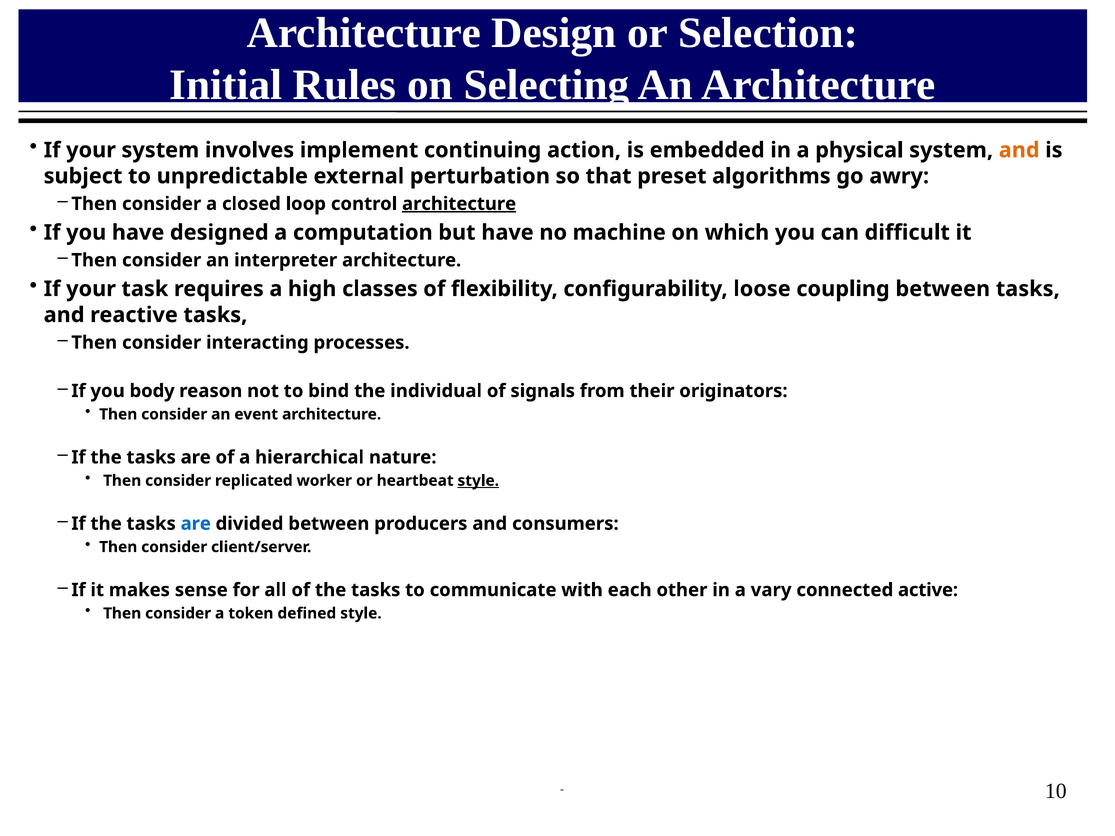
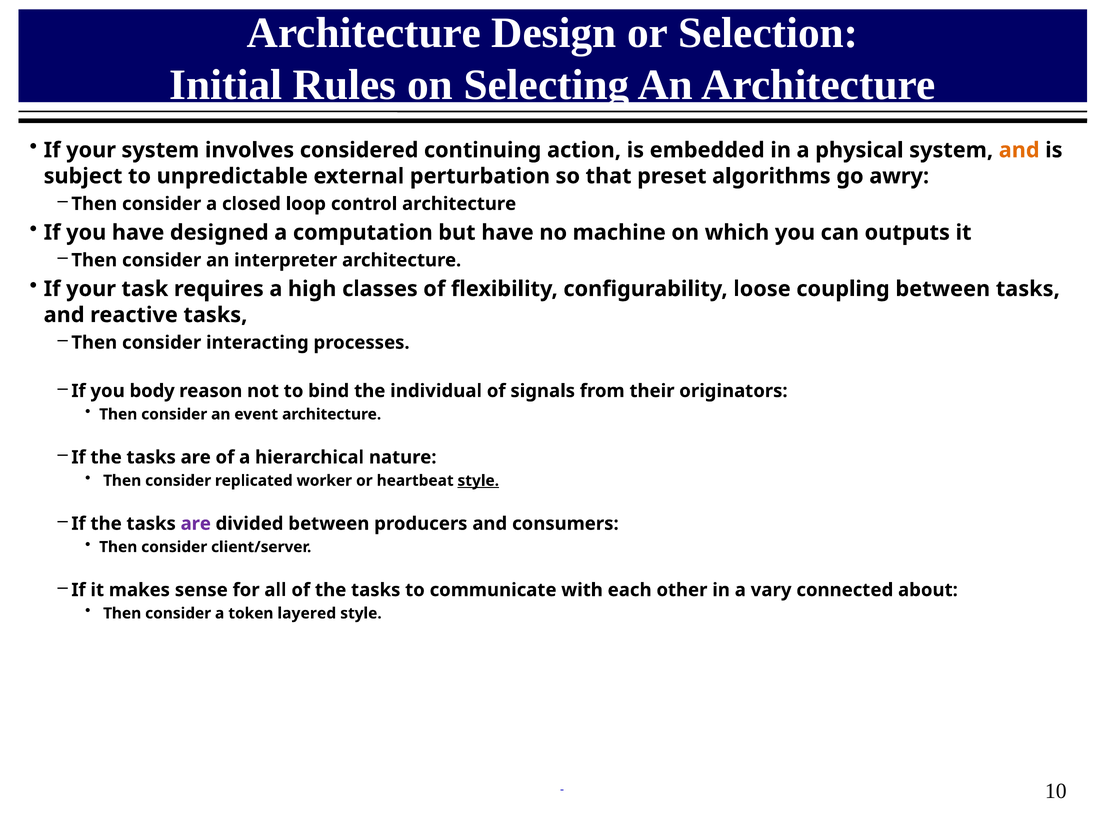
implement: implement -> considered
architecture at (459, 204) underline: present -> none
difficult: difficult -> outputs
are at (196, 524) colour: blue -> purple
active: active -> about
defined: defined -> layered
